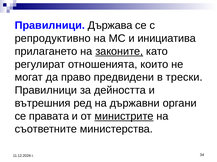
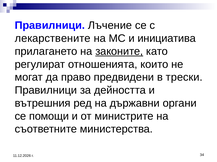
Държава: Държава -> Лъчение
репродуктивно: репродуктивно -> лекарствените
правата: правата -> помощи
министрите underline: present -> none
